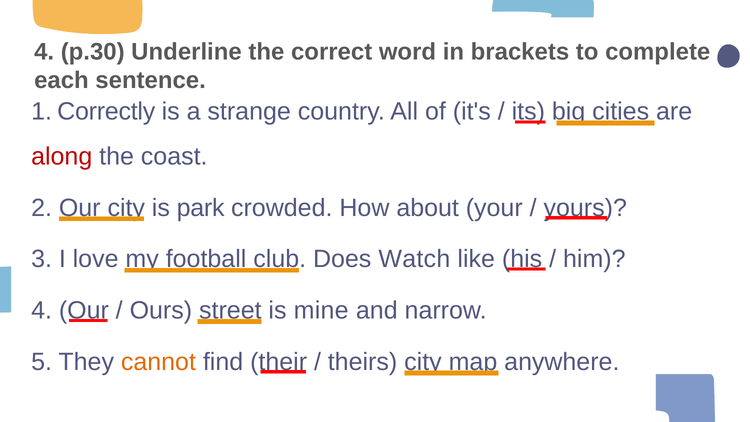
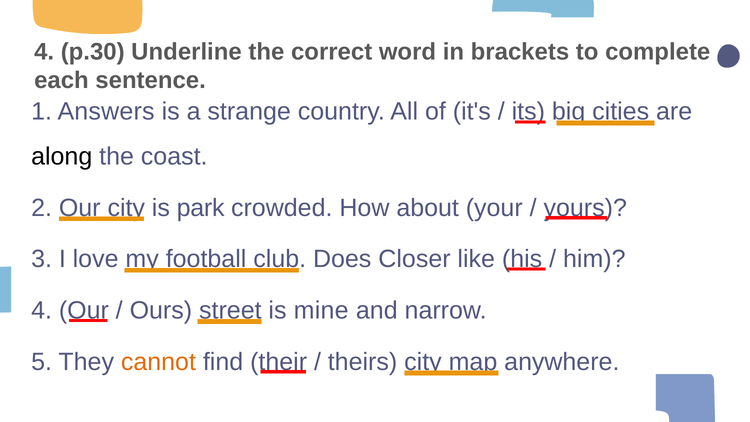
Correctly: Correctly -> Answers
along colour: red -> black
Watch: Watch -> Closer
